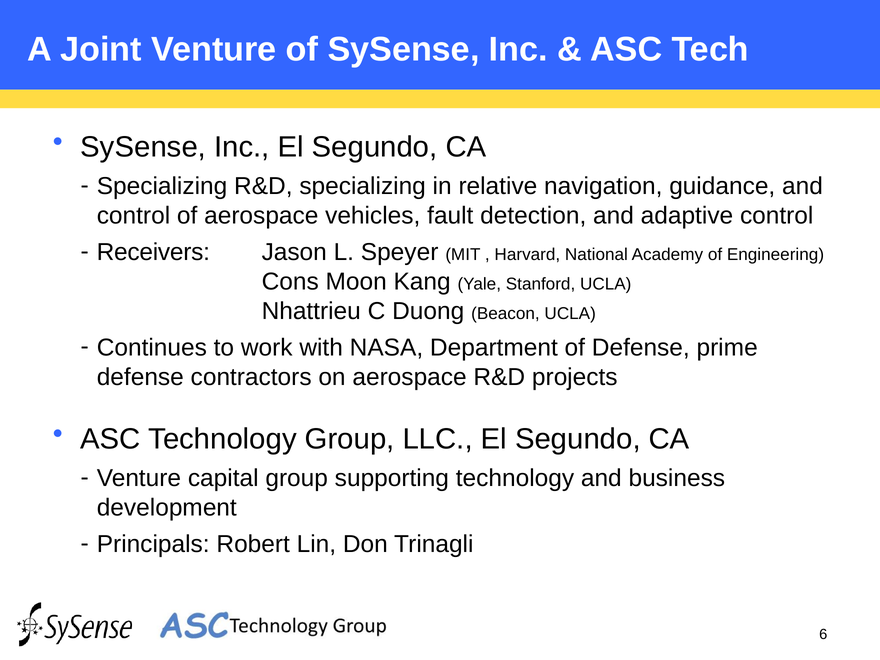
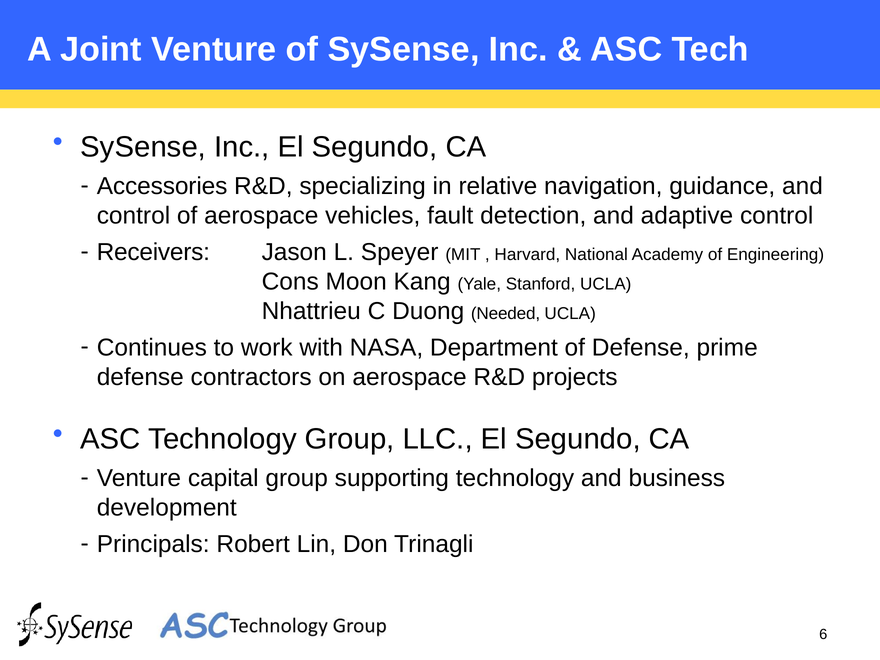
Specializing at (162, 186): Specializing -> Accessories
Beacon: Beacon -> Needed
